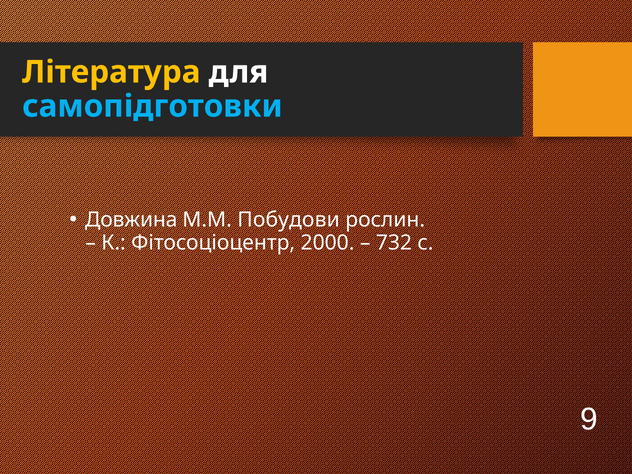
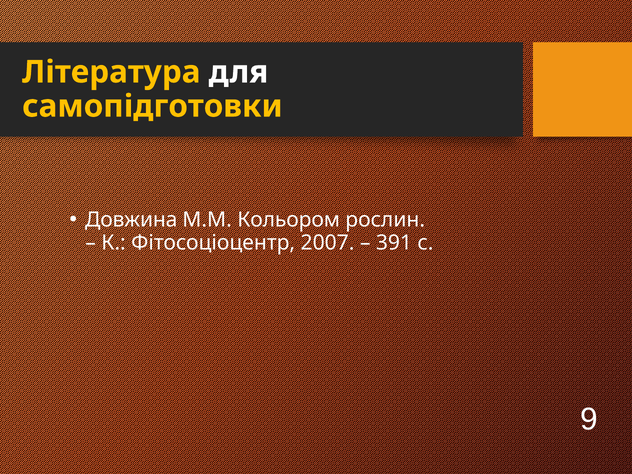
самопідготовки colour: light blue -> yellow
Побудови: Побудови -> Кольором
2000: 2000 -> 2007
732: 732 -> 391
